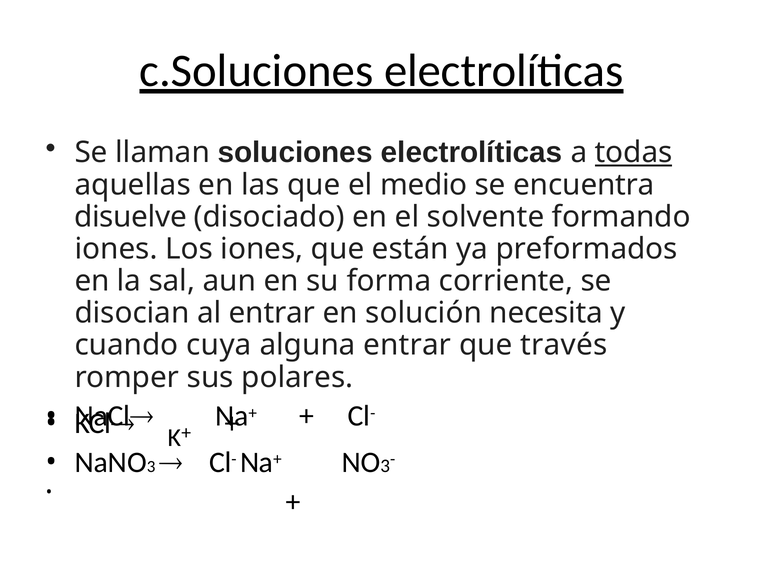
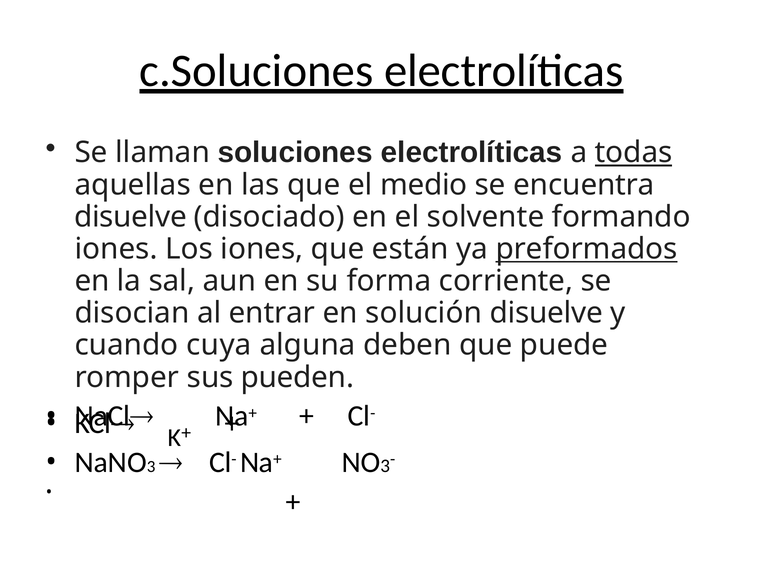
preformados underline: none -> present
solución necesita: necesita -> disuelve
alguna entrar: entrar -> deben
través: través -> puede
polares: polares -> pueden
